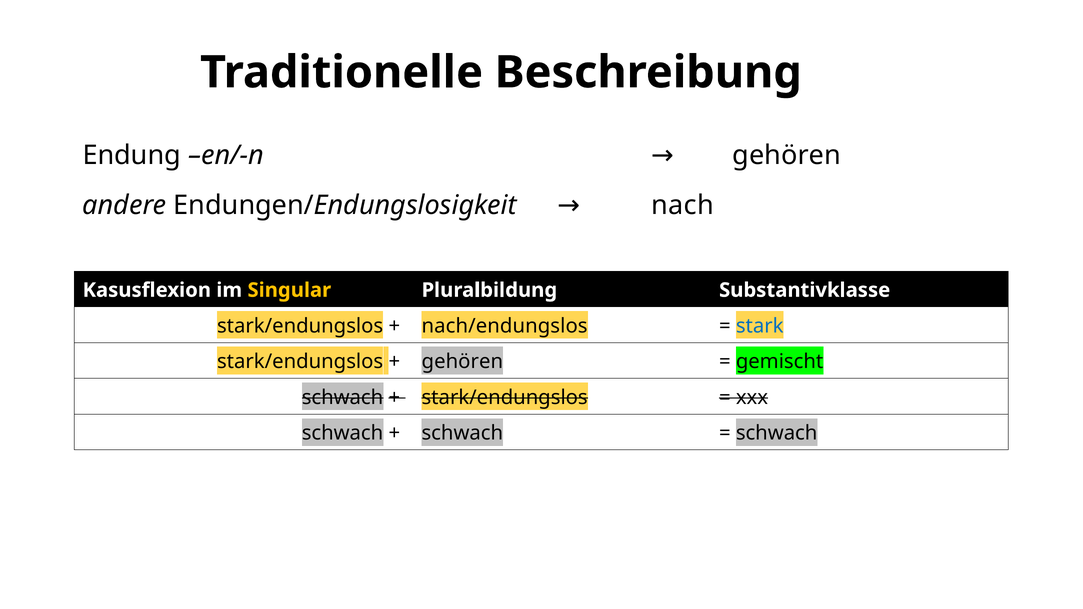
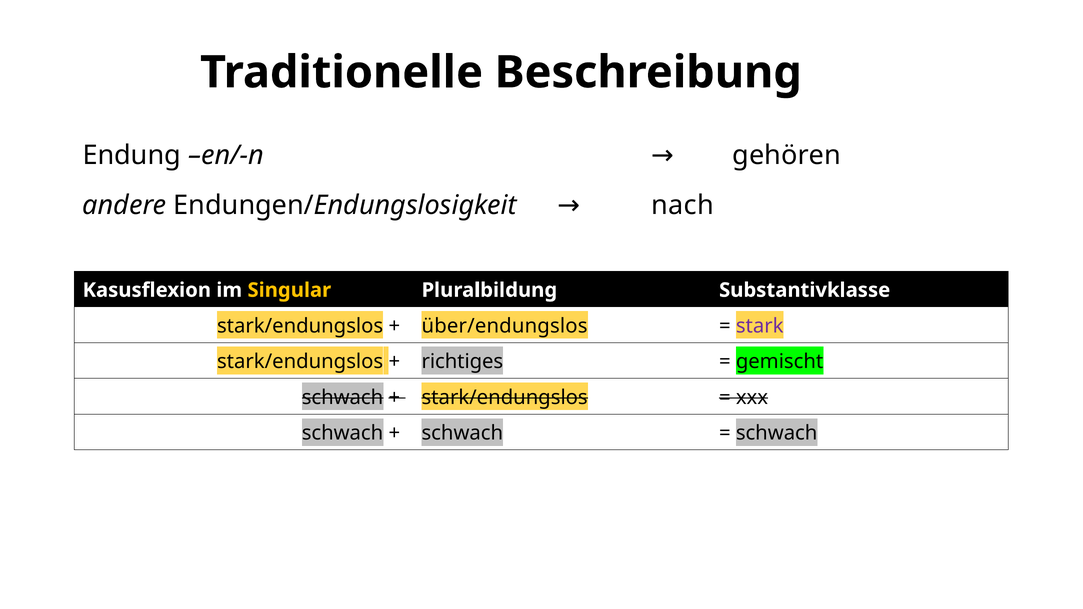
nach/endungslos: nach/endungslos -> über/endungslos
stark colour: blue -> purple
gehören at (462, 362): gehören -> richtiges
